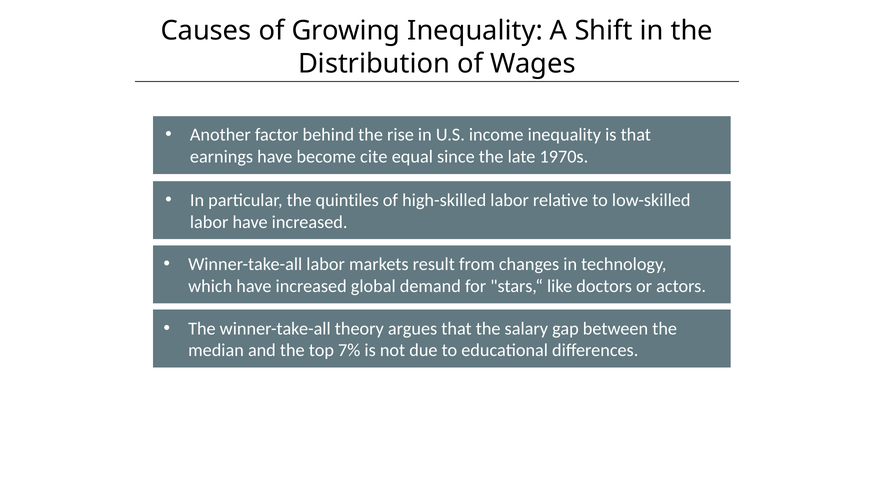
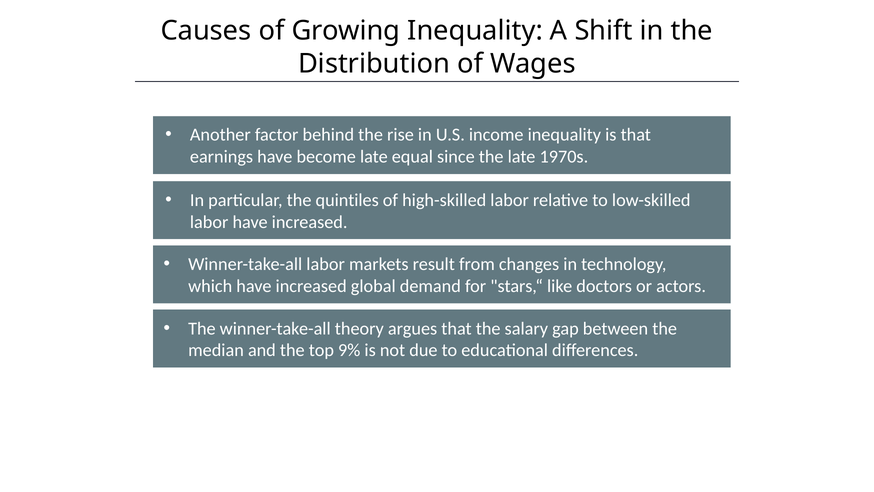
become cite: cite -> late
7%: 7% -> 9%
